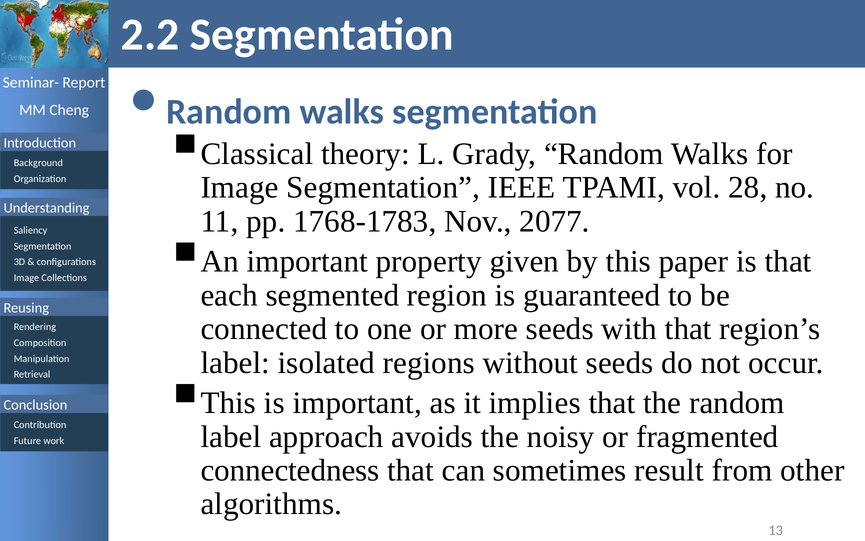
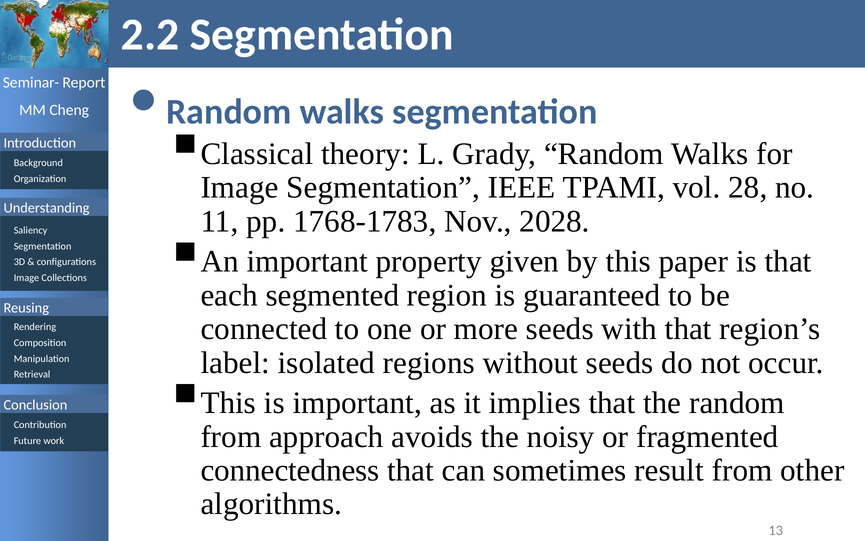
2077: 2077 -> 2028
label at (231, 436): label -> from
